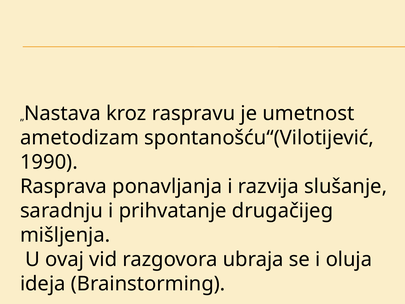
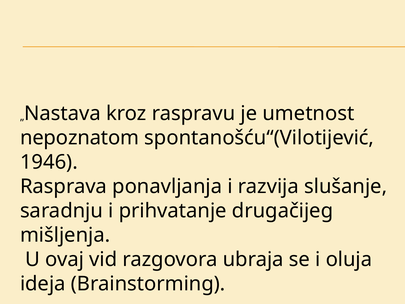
ametodizam: ametodizam -> nepoznatom
1990: 1990 -> 1946
